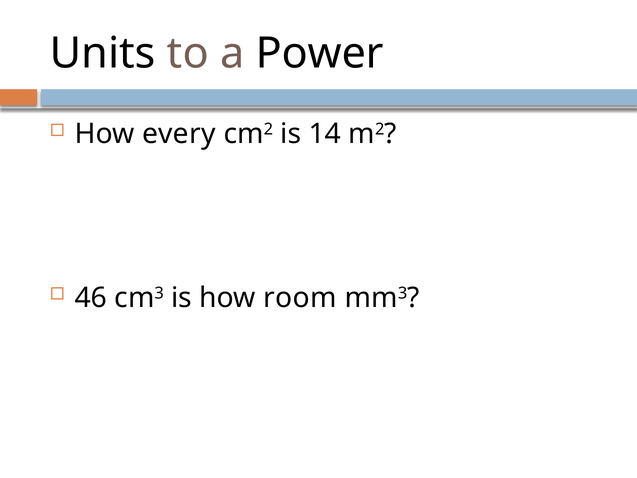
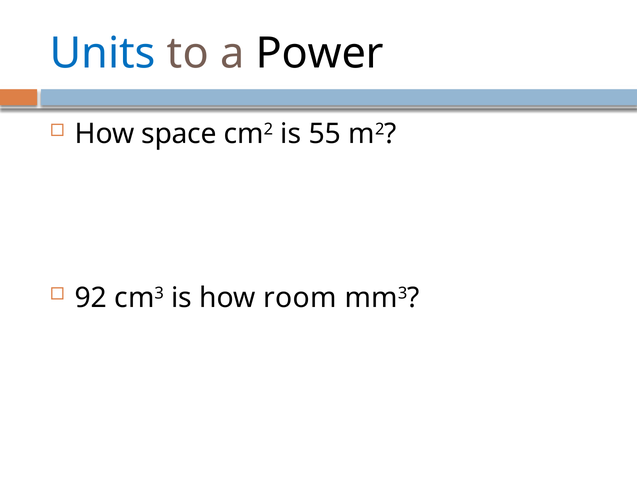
Units colour: black -> blue
every: every -> space
14: 14 -> 55
46: 46 -> 92
